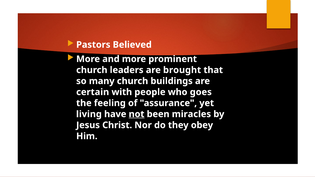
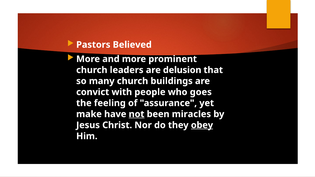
brought: brought -> delusion
certain: certain -> convict
living: living -> make
obey underline: none -> present
